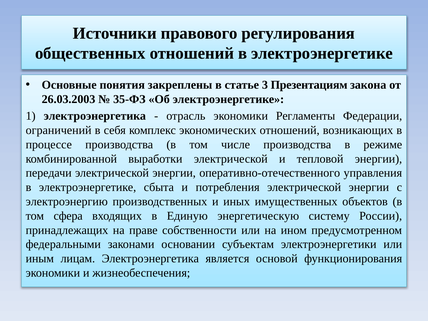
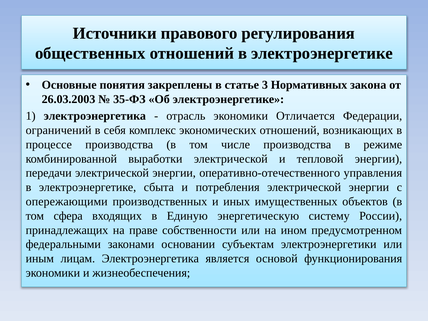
Презентациям: Презентациям -> Нормативных
Регламенты: Регламенты -> Отличается
электроэнергию: электроэнергию -> опережающими
